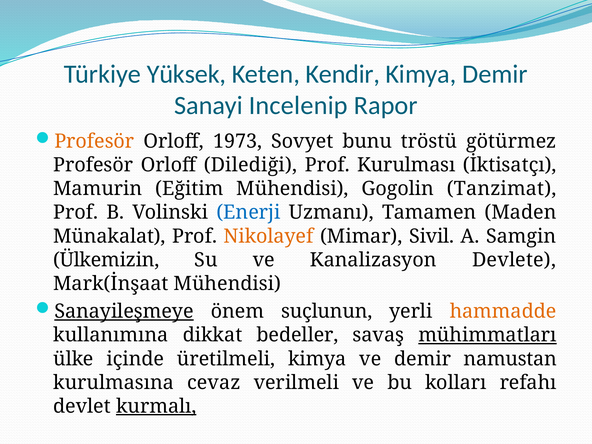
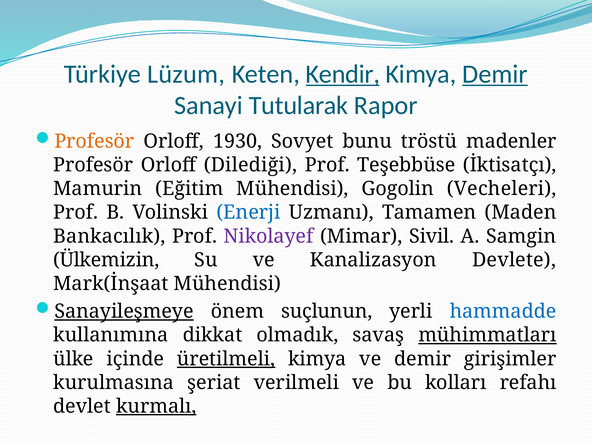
Yüksek: Yüksek -> Lüzum
Kendir underline: none -> present
Demir at (495, 74) underline: none -> present
Incelenip: Incelenip -> Tutularak
1973: 1973 -> 1930
götürmez: götürmez -> madenler
Kurulması: Kurulması -> Teşebbüse
Tanzimat: Tanzimat -> Vecheleri
Münakalat: Münakalat -> Bankacılık
Nikolayef colour: orange -> purple
hammadde colour: orange -> blue
bedeller: bedeller -> olmadık
üretilmeli underline: none -> present
namustan: namustan -> girişimler
cevaz: cevaz -> şeriat
